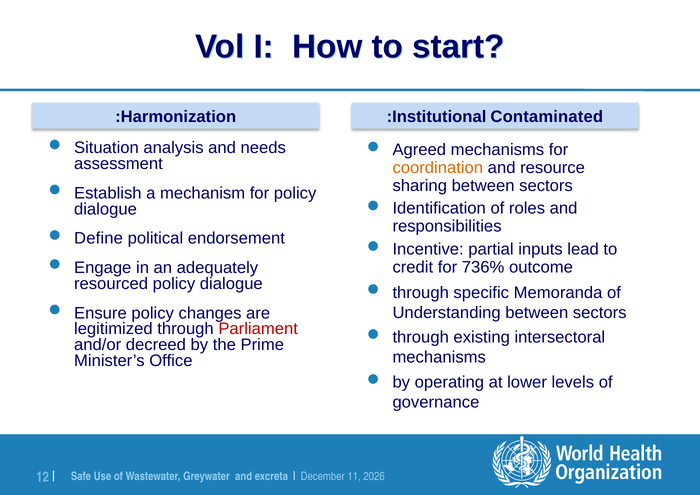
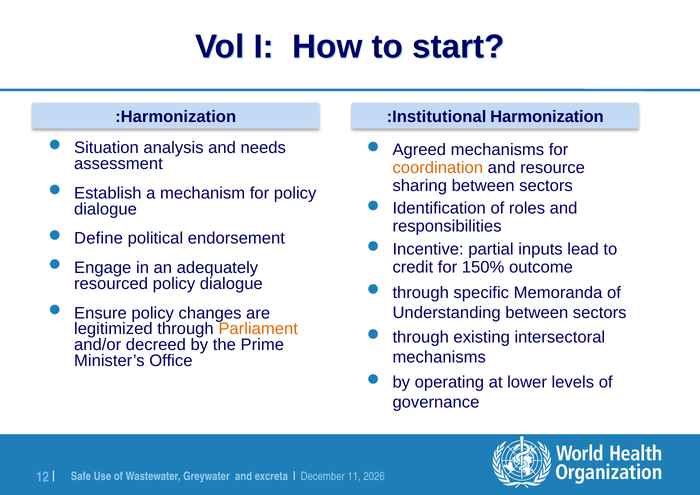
Institutional Contaminated: Contaminated -> Harmonization
736%: 736% -> 150%
Parliament colour: red -> orange
